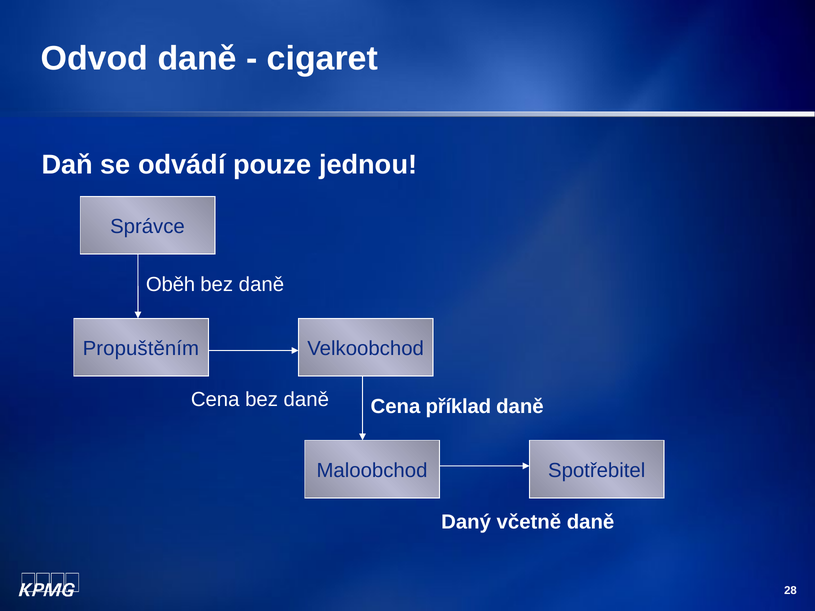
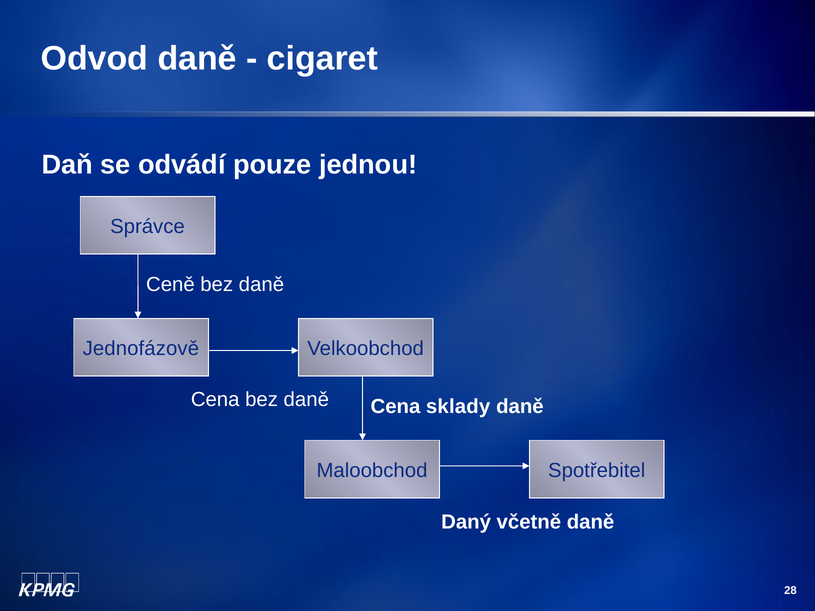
Oběh: Oběh -> Ceně
Propuštěním: Propuštěním -> Jednofázově
příklad: příklad -> sklady
